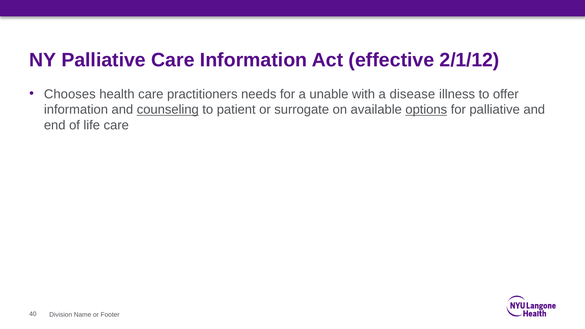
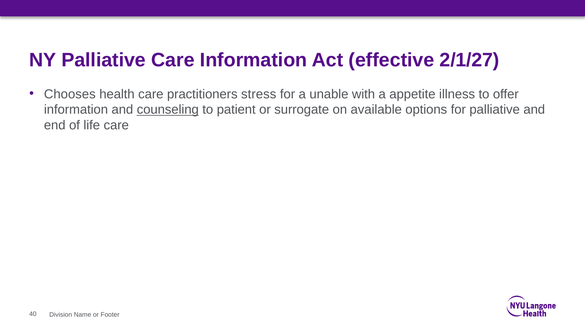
2/1/12: 2/1/12 -> 2/1/27
needs: needs -> stress
disease: disease -> appetite
options underline: present -> none
